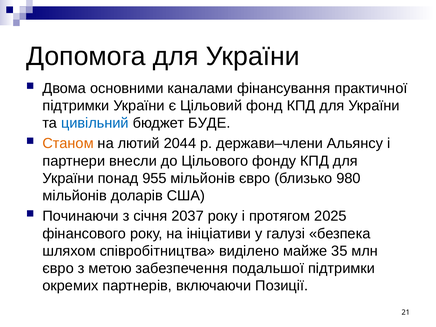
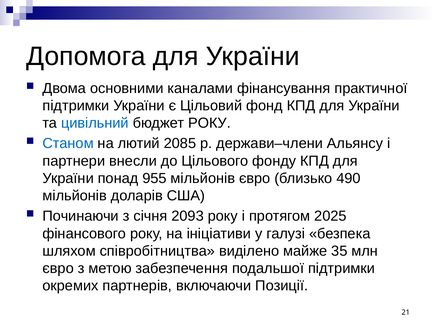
бюджет БУДЕ: БУДЕ -> РОКУ
Станом colour: orange -> blue
2044: 2044 -> 2085
980: 980 -> 490
2037: 2037 -> 2093
